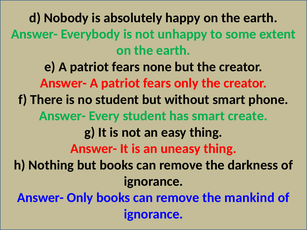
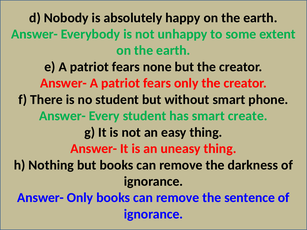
mankind: mankind -> sentence
